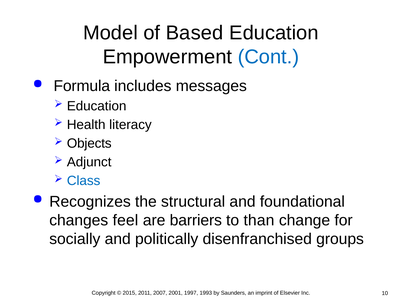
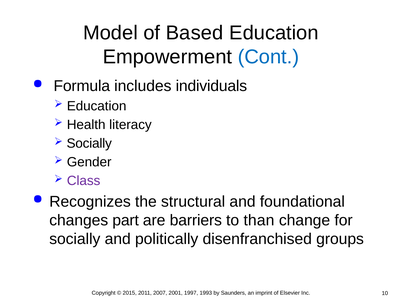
messages: messages -> individuals
Objects at (89, 144): Objects -> Socially
Adjunct: Adjunct -> Gender
Class colour: blue -> purple
feel: feel -> part
